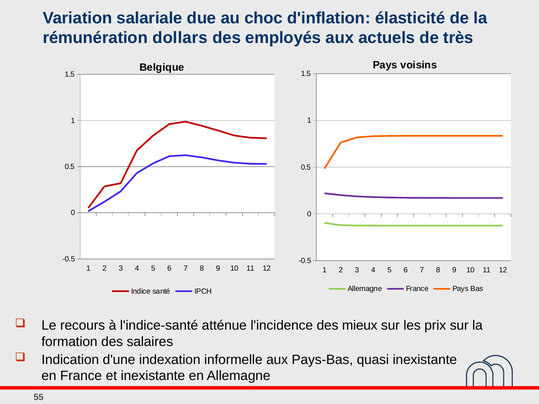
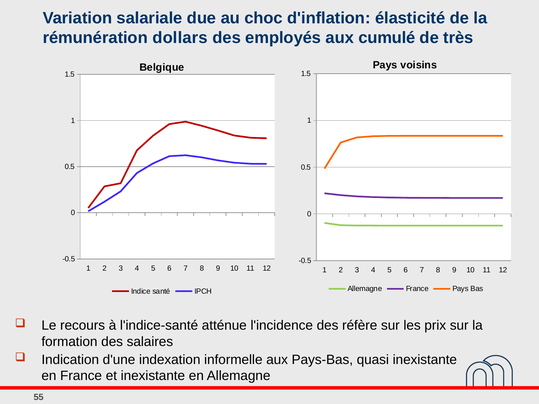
actuels: actuels -> cumulé
mieux: mieux -> réfère
